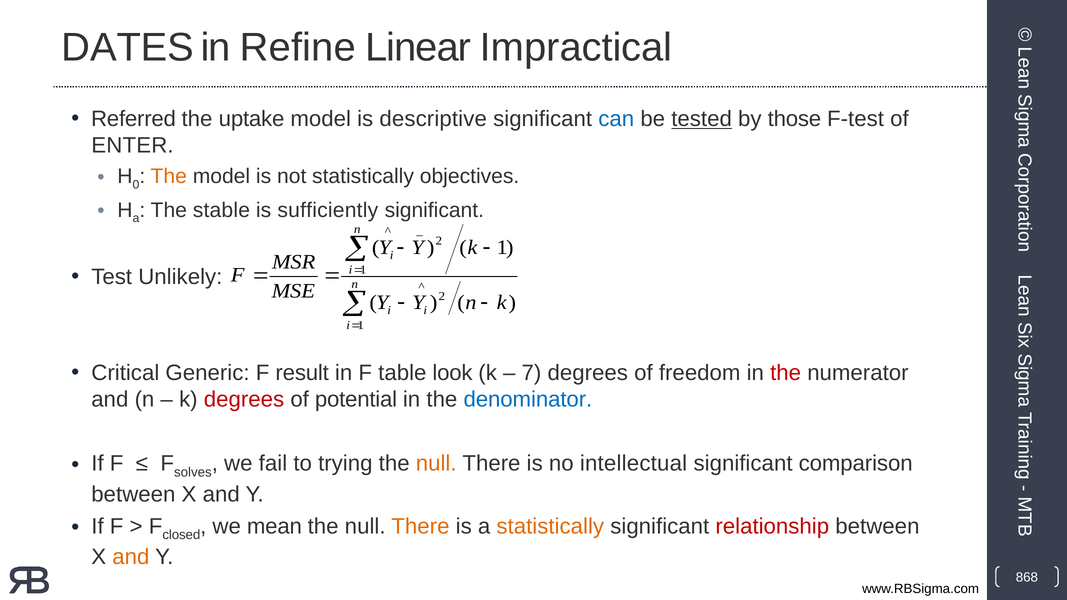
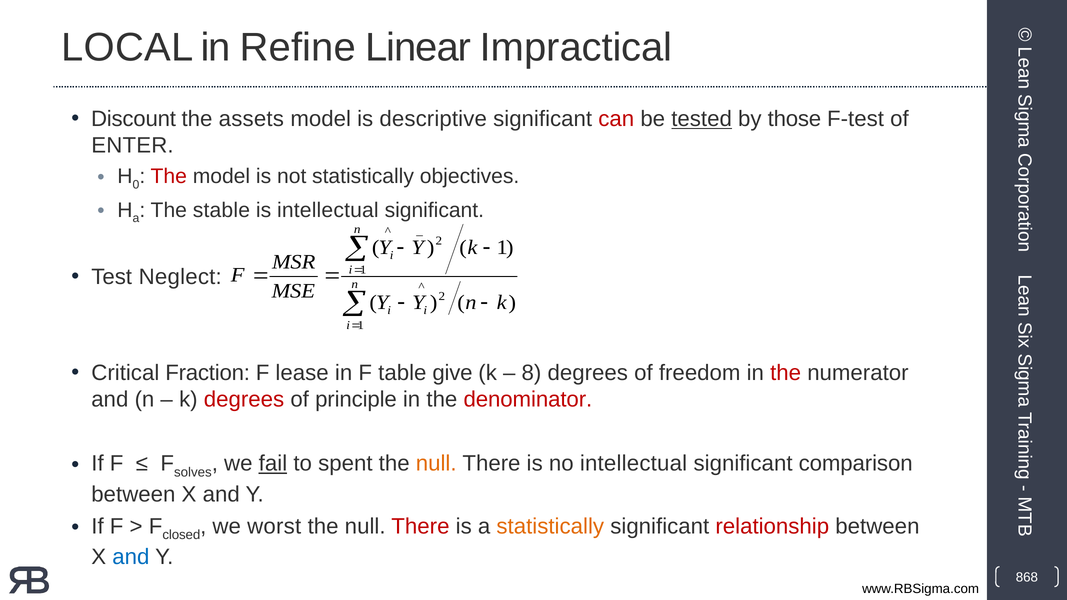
DATES: DATES -> LOCAL
Referred: Referred -> Discount
uptake: uptake -> assets
can colour: blue -> red
The at (169, 176) colour: orange -> red
is sufficiently: sufficiently -> intellectual
Unlikely: Unlikely -> Neglect
Generic: Generic -> Fraction
result: result -> lease
look: look -> give
7: 7 -> 8
potential: potential -> principle
denominator colour: blue -> red
fail underline: none -> present
trying: trying -> spent
mean: mean -> worst
There at (420, 526) colour: orange -> red
and at (131, 557) colour: orange -> blue
